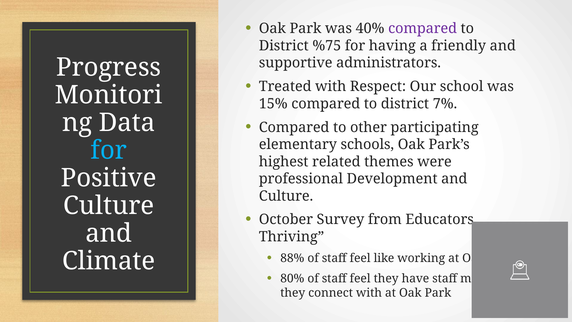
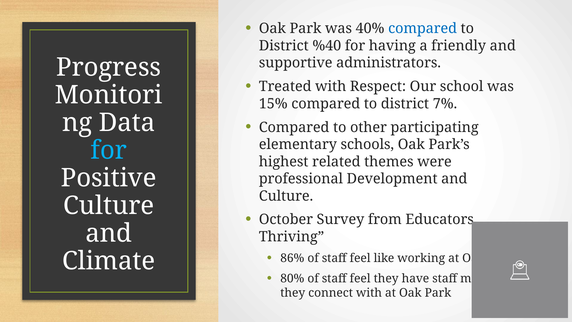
compared at (423, 29) colour: purple -> blue
%75: %75 -> %40
88%: 88% -> 86%
